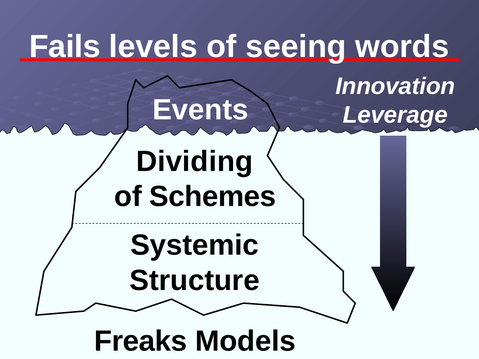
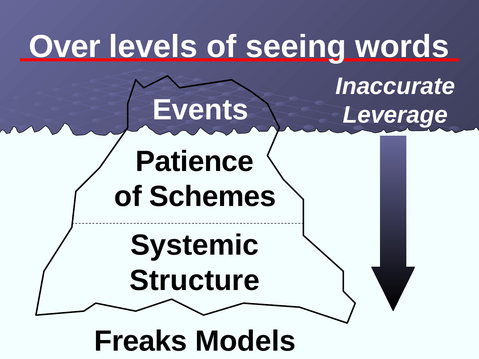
Fails: Fails -> Over
Innovation: Innovation -> Inaccurate
Dividing: Dividing -> Patience
